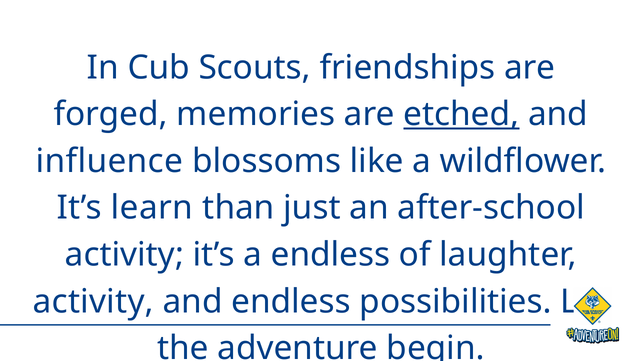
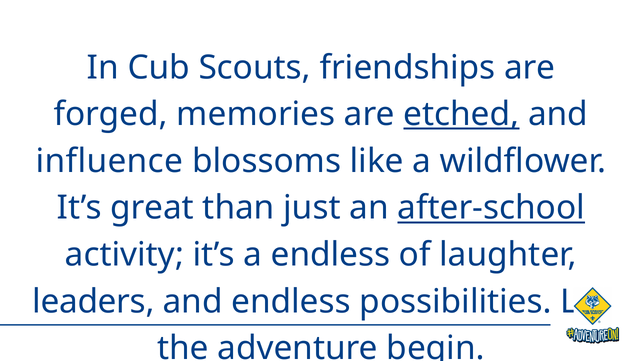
learn: learn -> great
after-school underline: none -> present
activity at (93, 302): activity -> leaders
